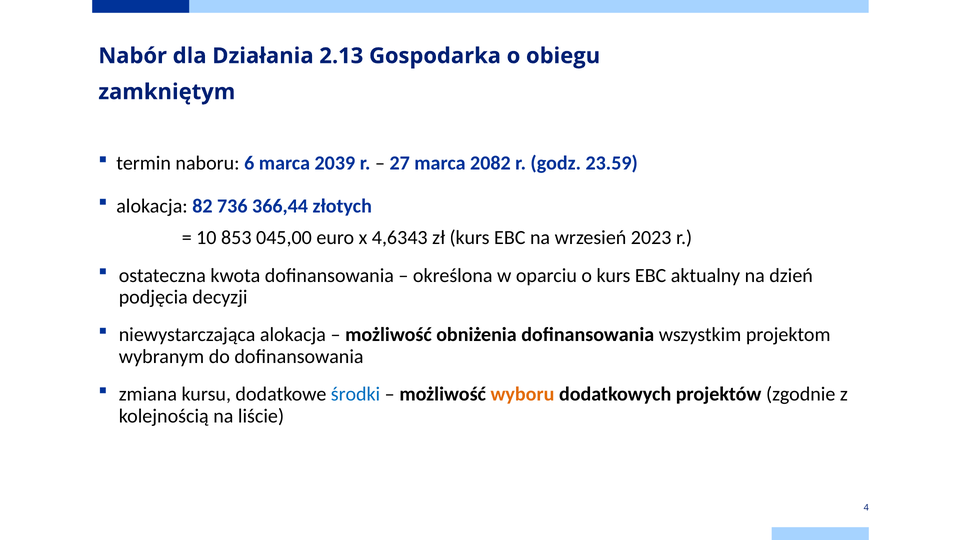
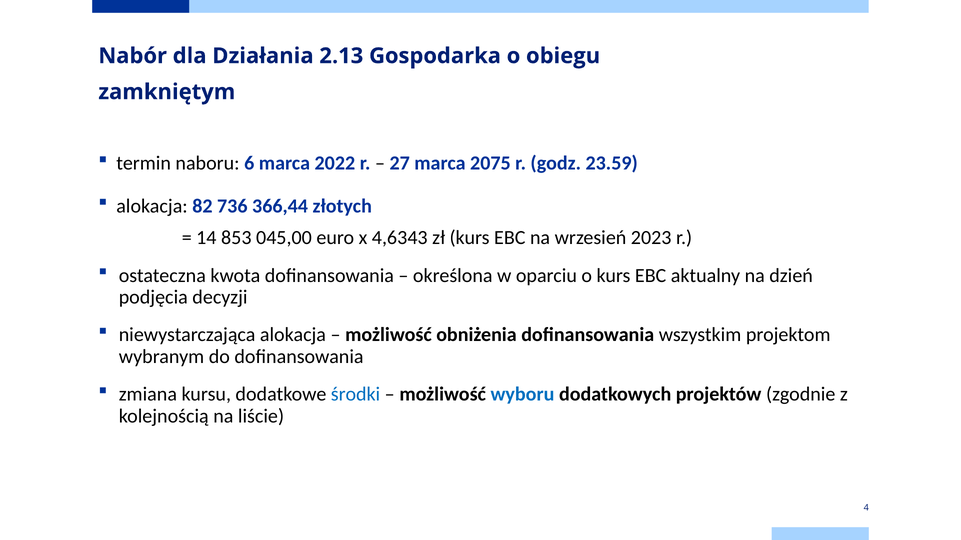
2039: 2039 -> 2022
2082: 2082 -> 2075
10: 10 -> 14
wyboru colour: orange -> blue
